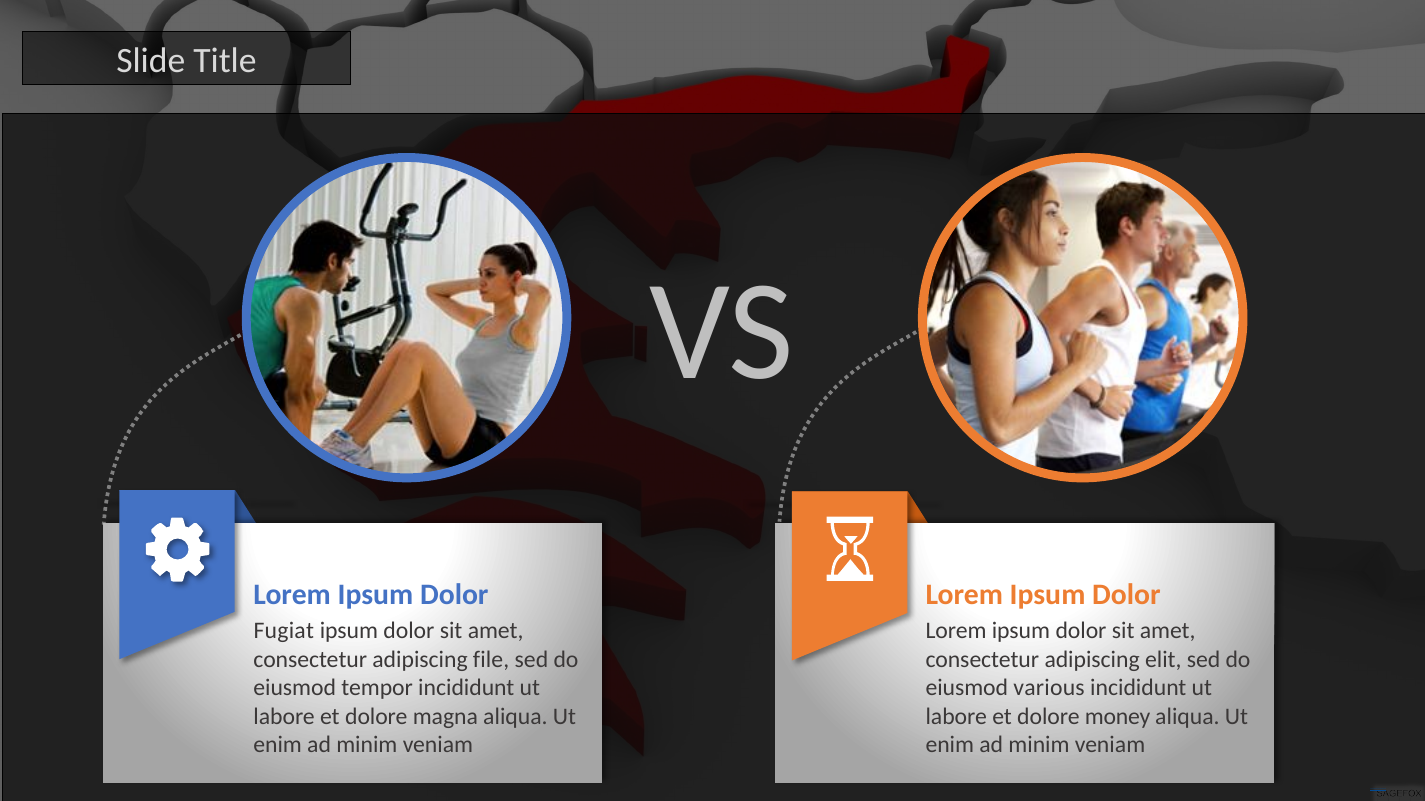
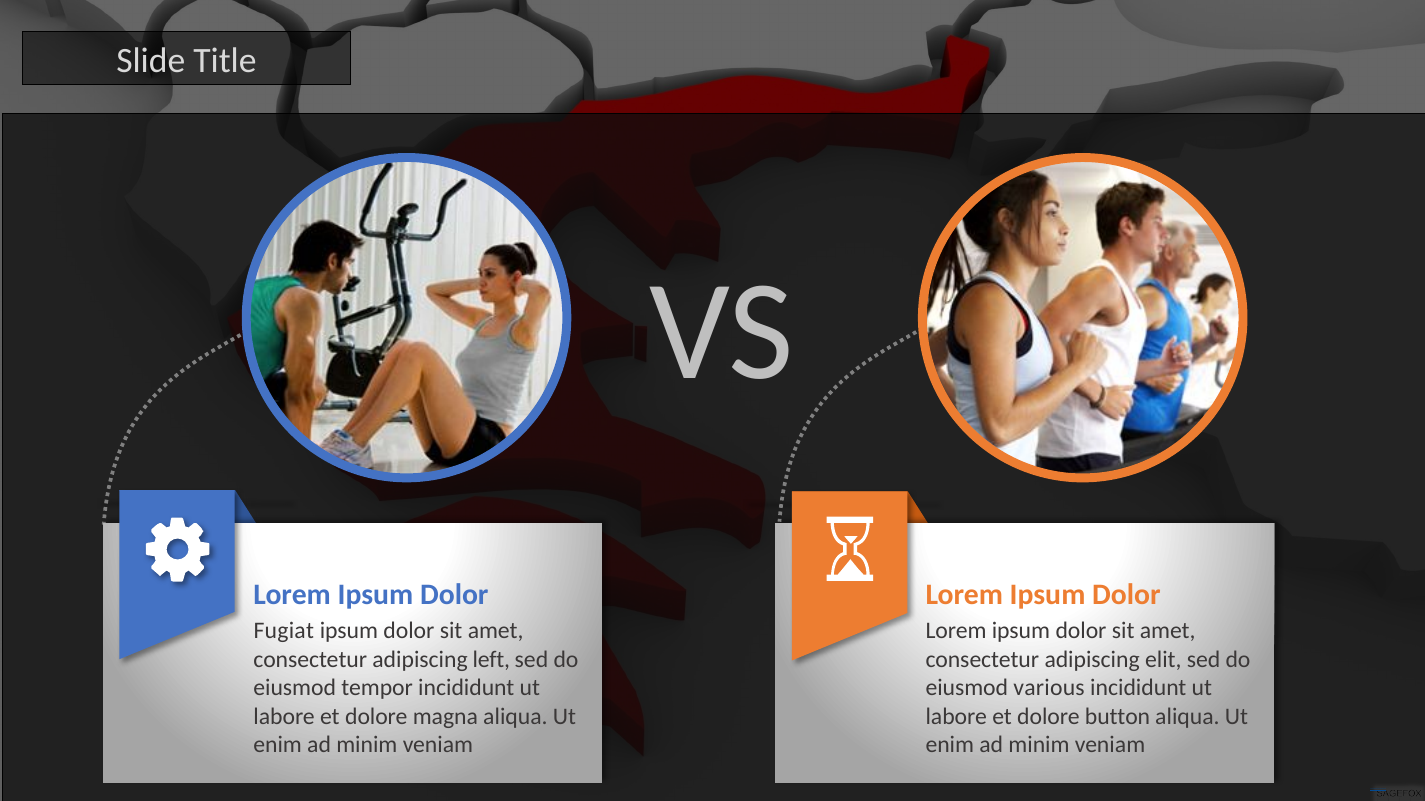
file: file -> left
money: money -> button
